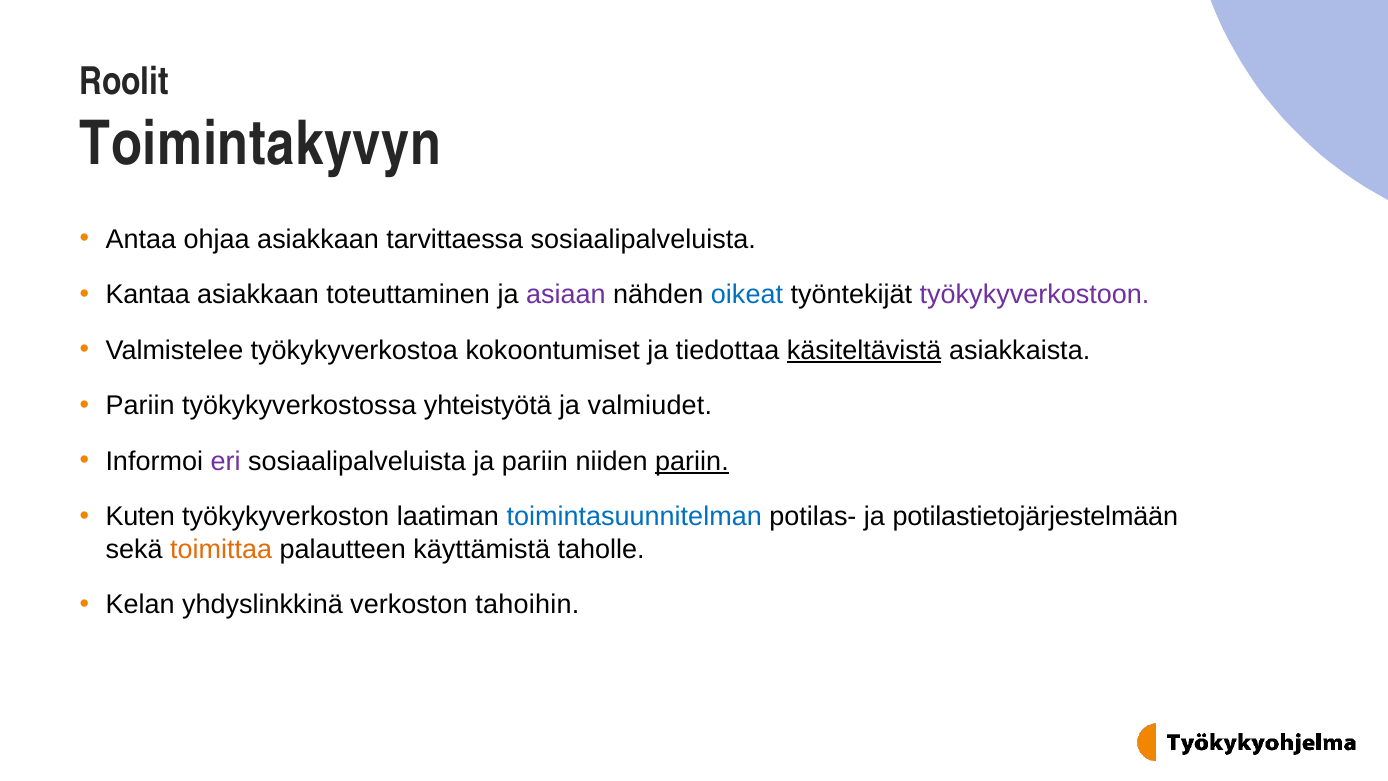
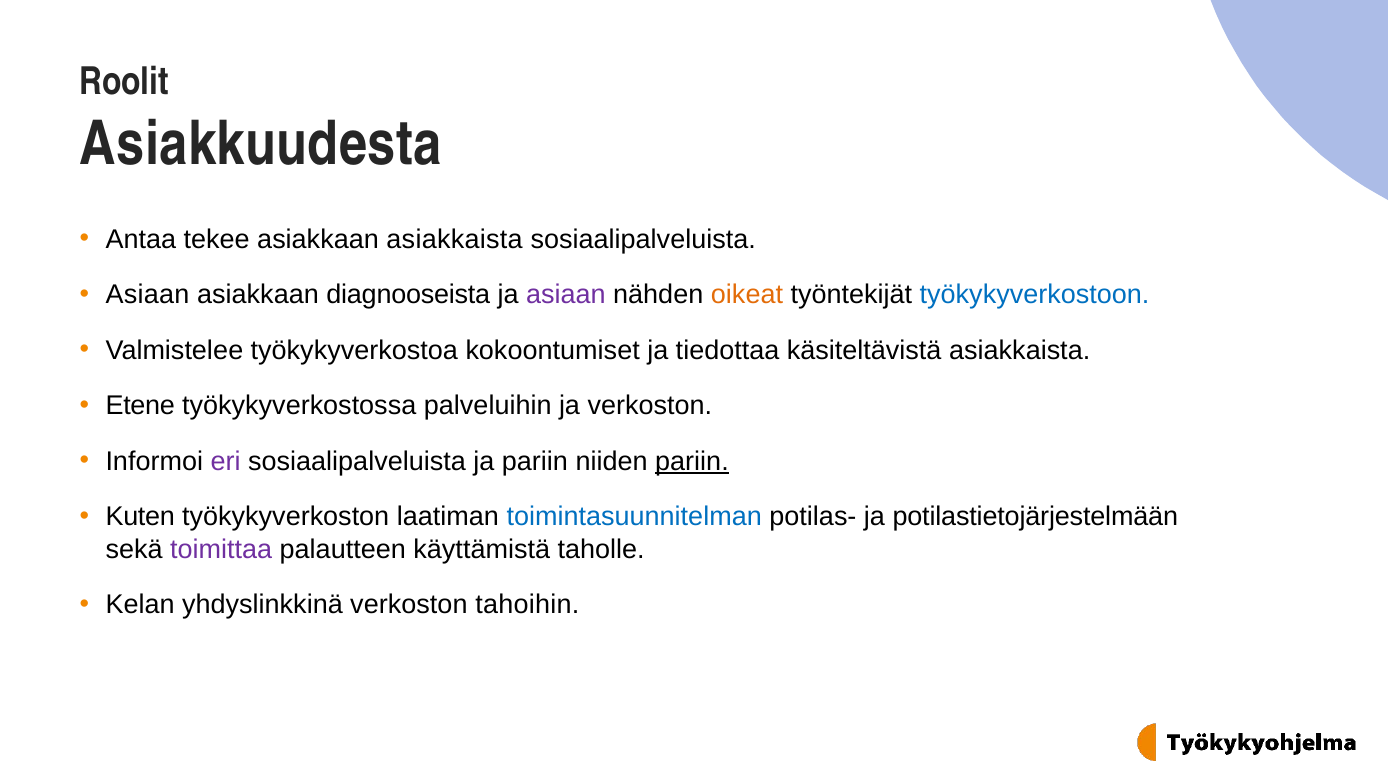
Toimintakyvyn: Toimintakyvyn -> Asiakkuudesta
ohjaa: ohjaa -> tekee
asiakkaan tarvittaessa: tarvittaessa -> asiakkaista
Kantaa at (148, 295): Kantaa -> Asiaan
toteuttaminen: toteuttaminen -> diagnooseista
oikeat colour: blue -> orange
työkykyverkostoon colour: purple -> blue
käsiteltävistä underline: present -> none
Pariin at (140, 406): Pariin -> Etene
yhteistyötä: yhteistyötä -> palveluihin
ja valmiudet: valmiudet -> verkoston
toimittaa colour: orange -> purple
